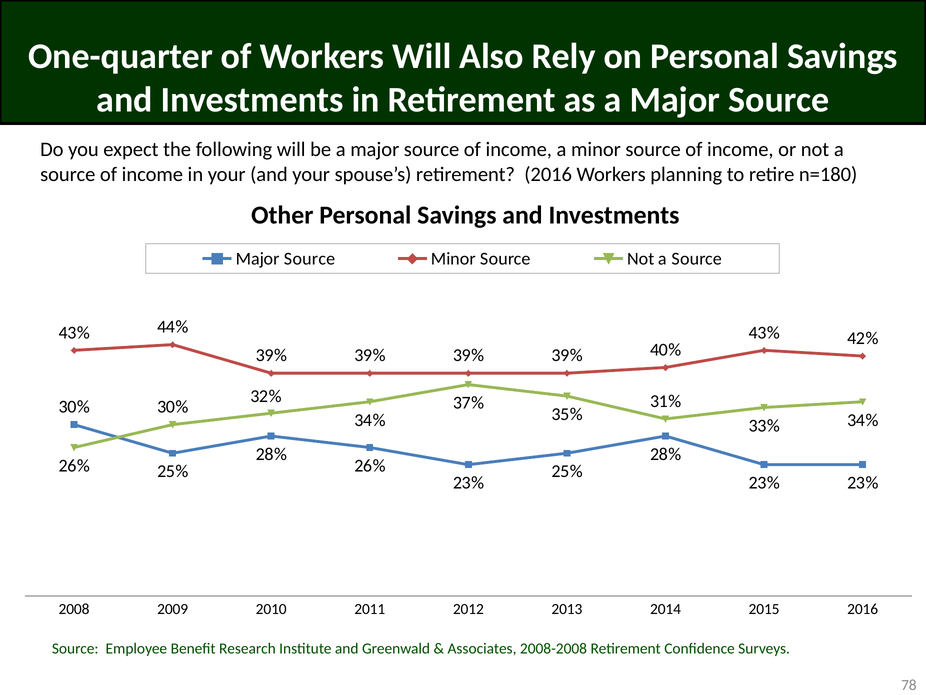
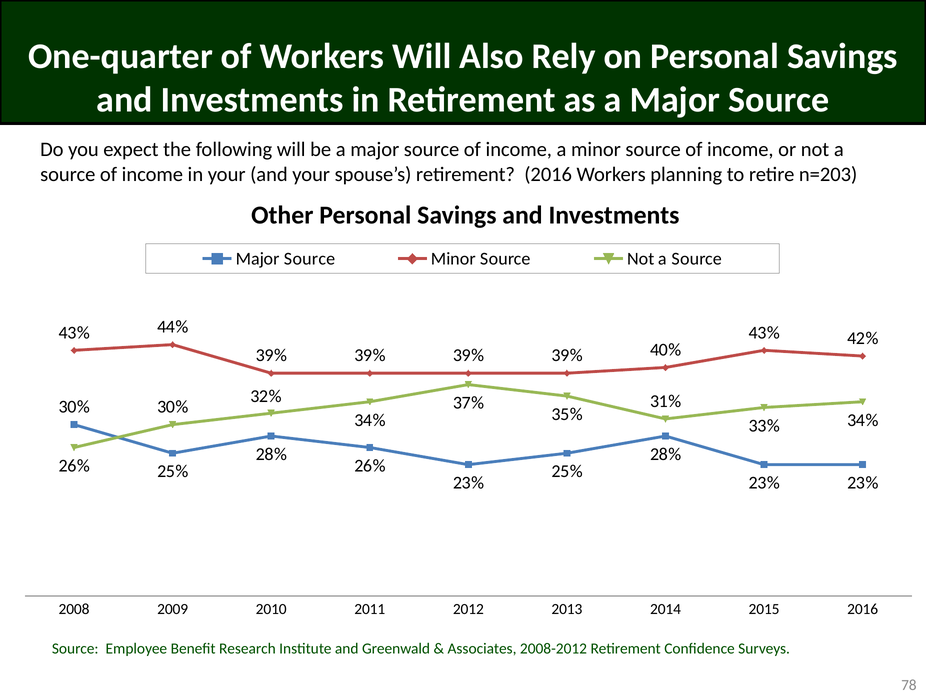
n=180: n=180 -> n=203
2008-2008: 2008-2008 -> 2008-2012
